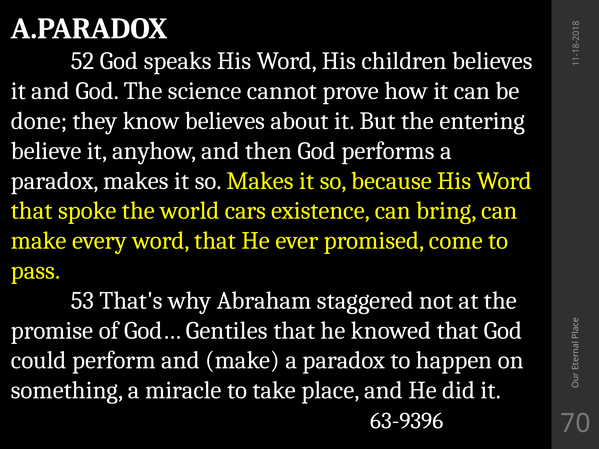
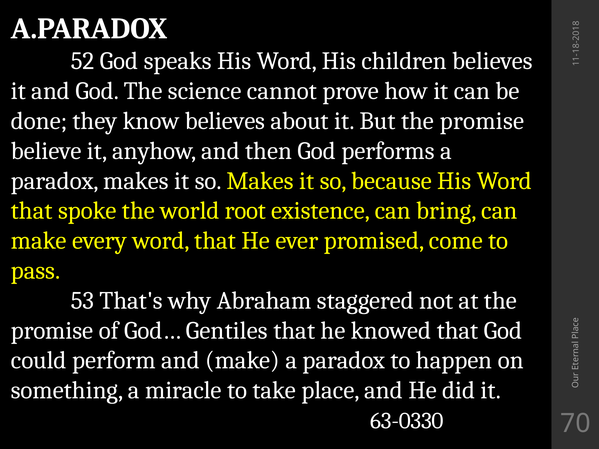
But the entering: entering -> promise
cars: cars -> root
63-9396: 63-9396 -> 63-0330
